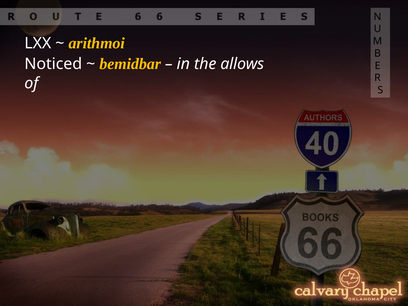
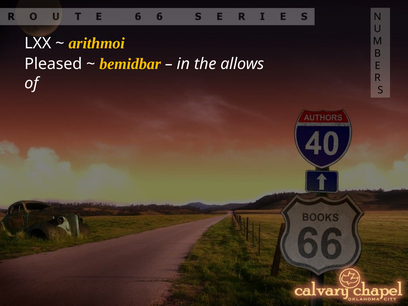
Noticed: Noticed -> Pleased
